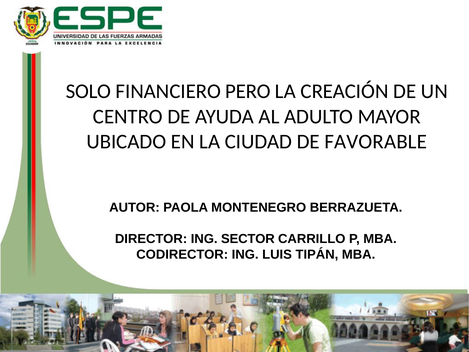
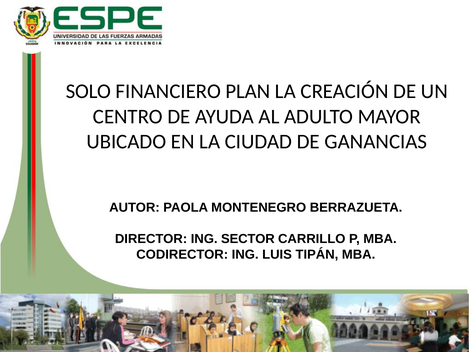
PERO: PERO -> PLAN
FAVORABLE: FAVORABLE -> GANANCIAS
